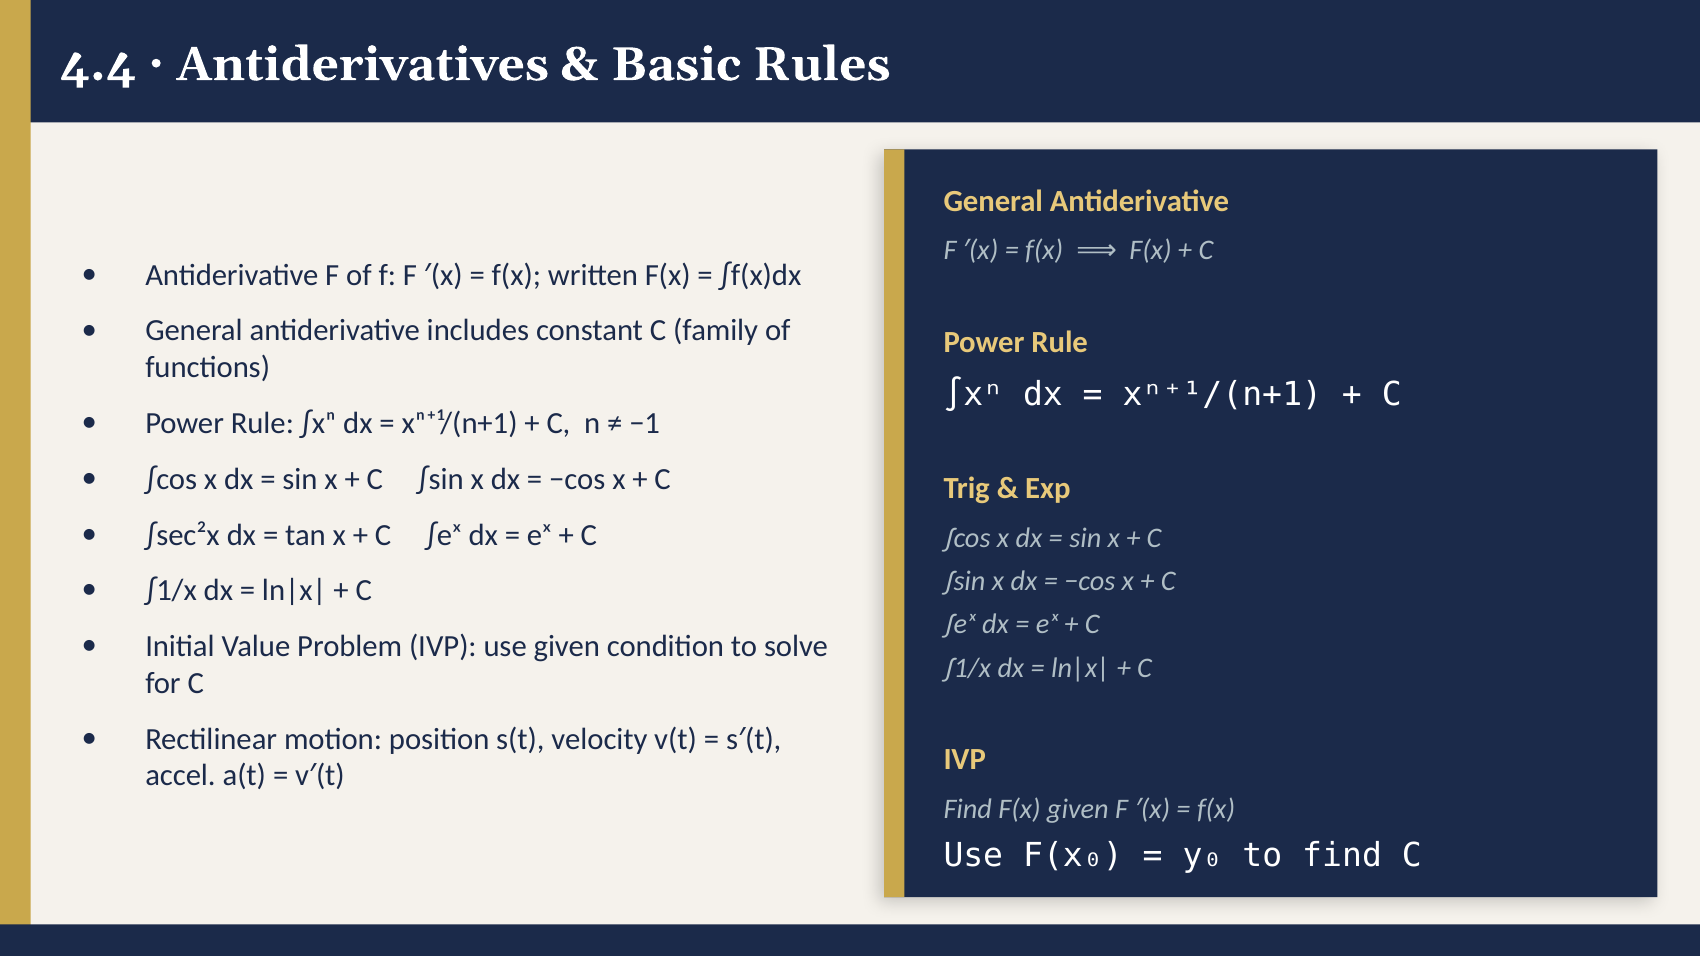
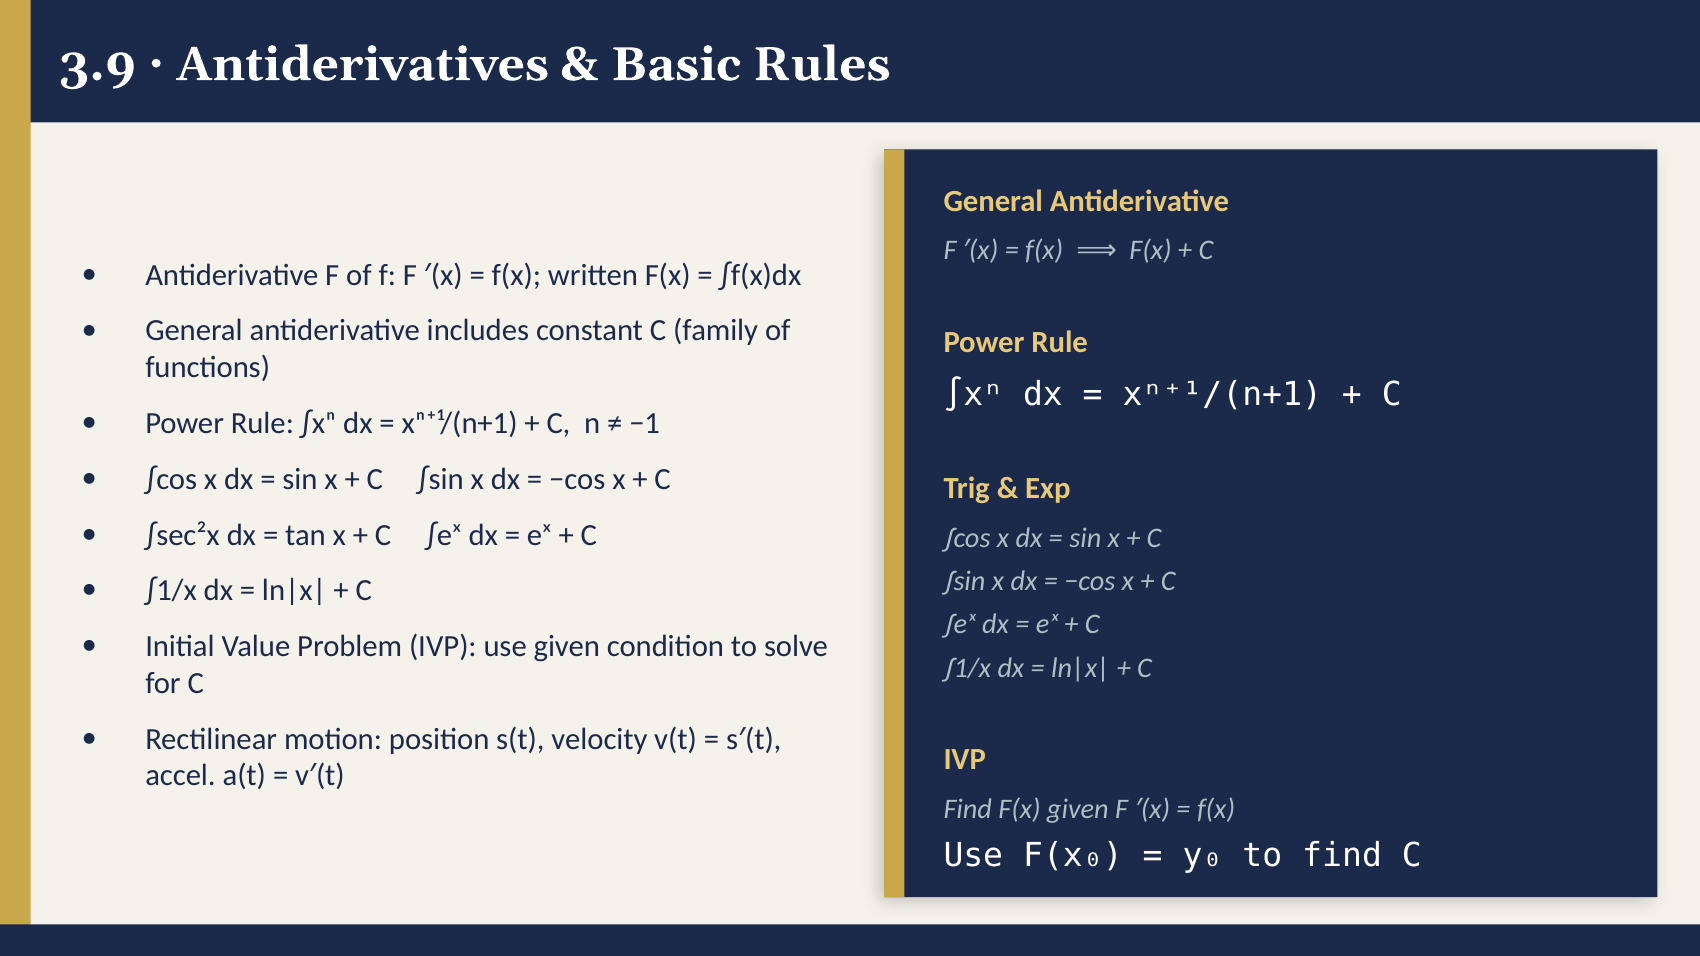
4.4: 4.4 -> 3.9
